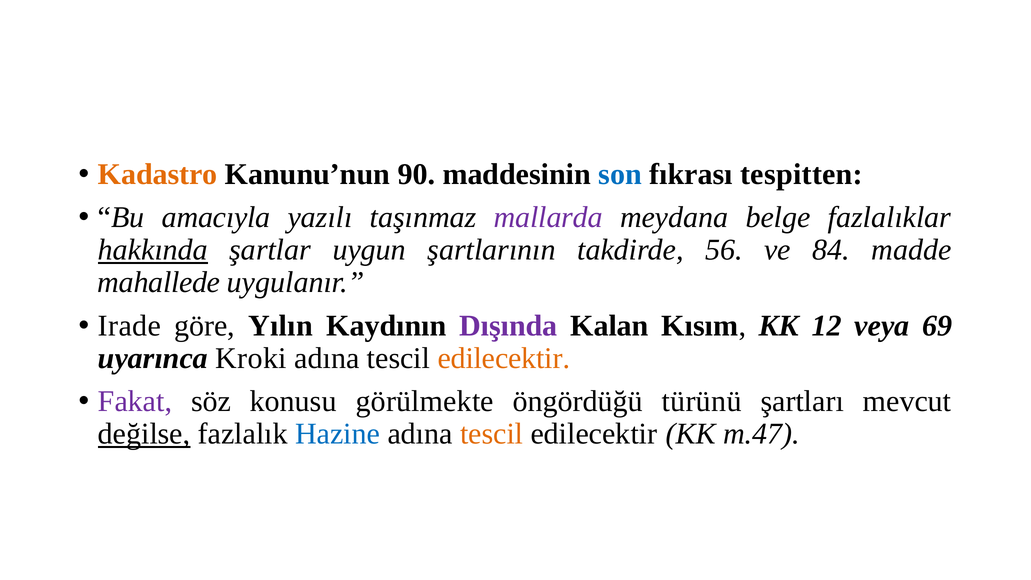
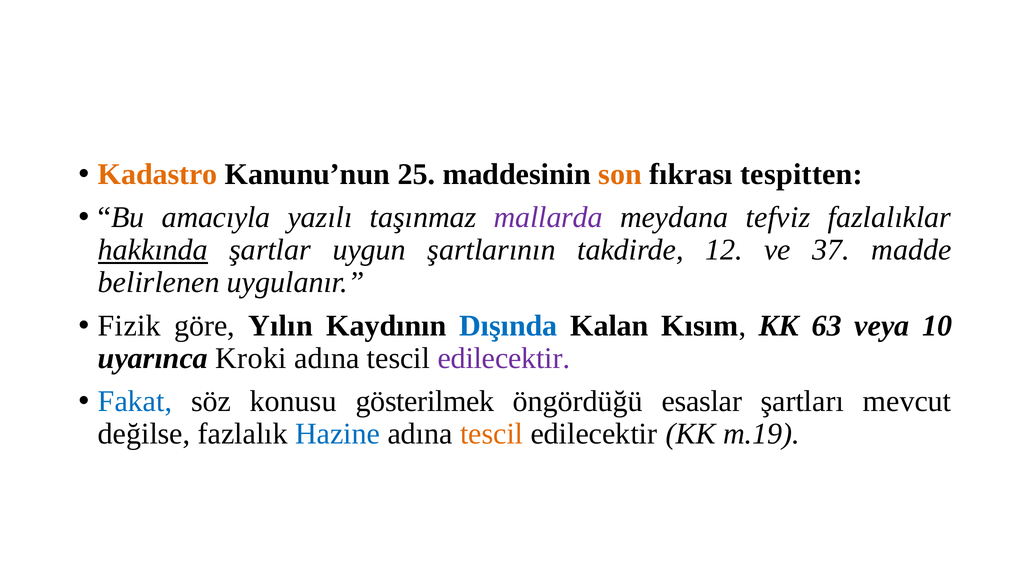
90: 90 -> 25
son colour: blue -> orange
belge: belge -> tefviz
56: 56 -> 12
84: 84 -> 37
mahallede: mahallede -> belirlenen
Irade: Irade -> Fizik
Dışında colour: purple -> blue
12: 12 -> 63
69: 69 -> 10
edilecektir at (504, 358) colour: orange -> purple
Fakat colour: purple -> blue
görülmekte: görülmekte -> gösterilmek
türünü: türünü -> esaslar
değilse underline: present -> none
m.47: m.47 -> m.19
